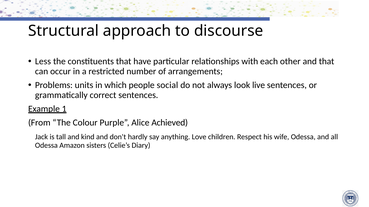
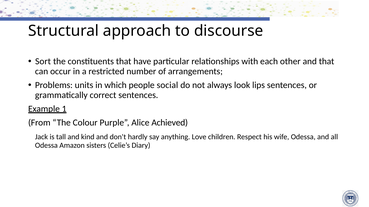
Less: Less -> Sort
live: live -> lips
